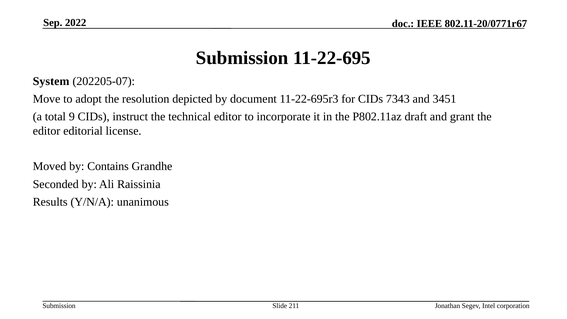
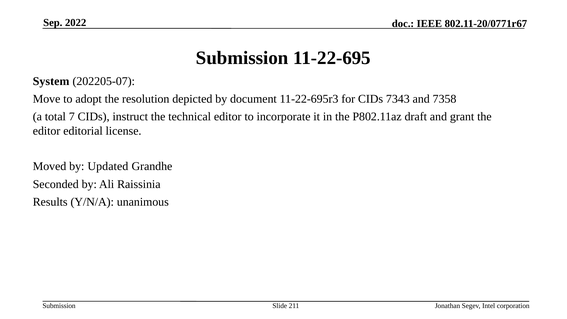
3451: 3451 -> 7358
9: 9 -> 7
Contains: Contains -> Updated
